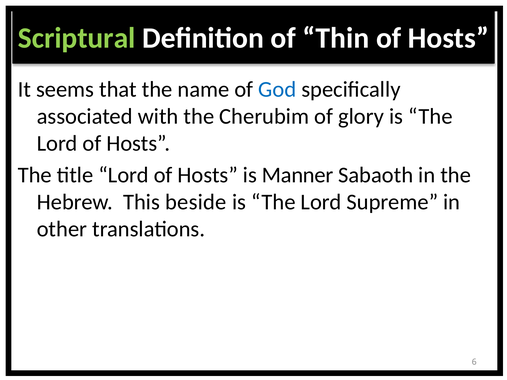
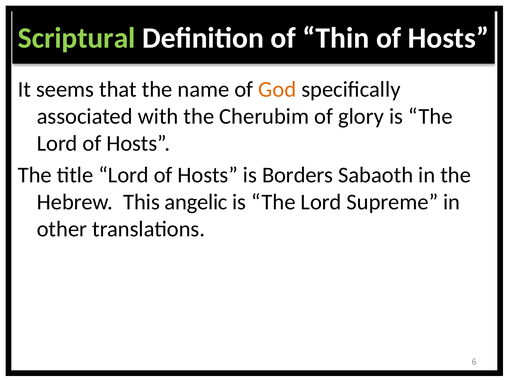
God colour: blue -> orange
Manner: Manner -> Borders
beside: beside -> angelic
